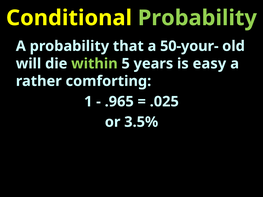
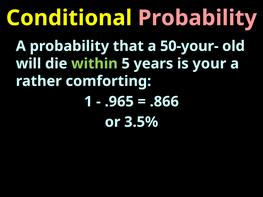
Probability at (197, 18) colour: light green -> pink
easy: easy -> your
.025: .025 -> .866
